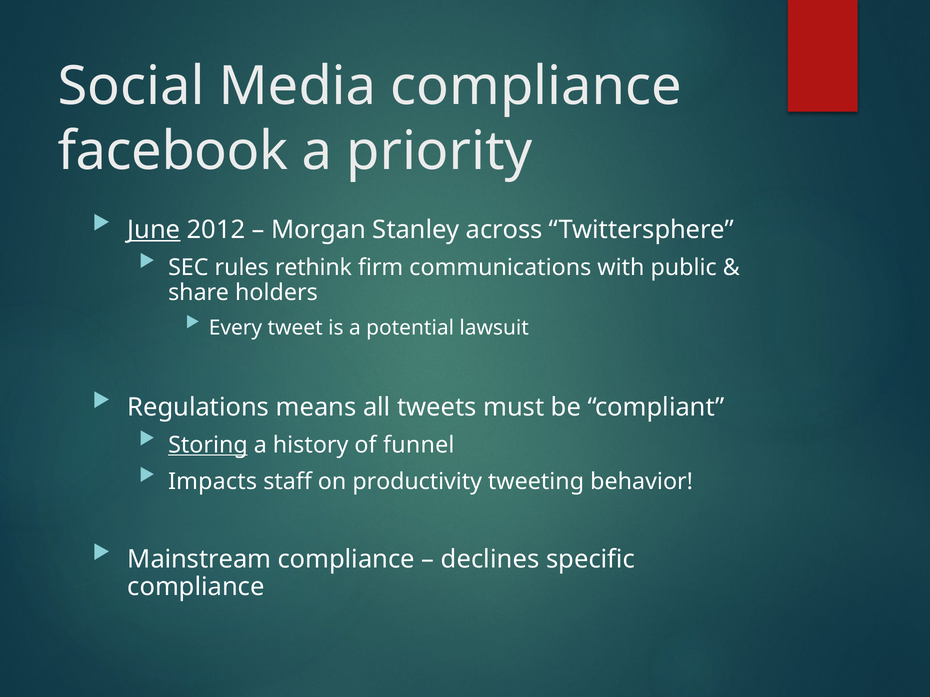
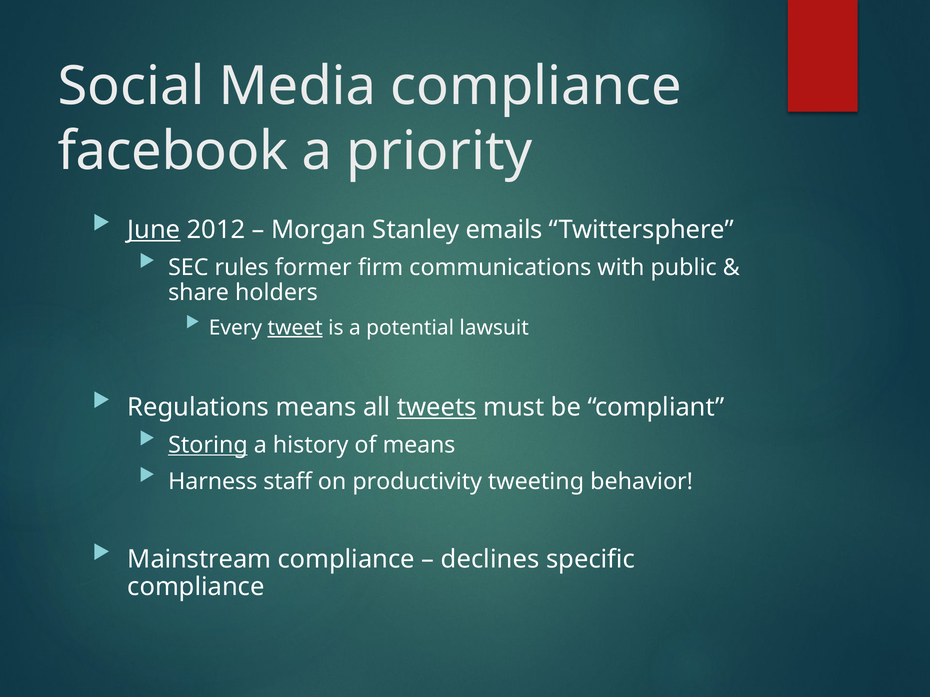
across: across -> emails
rethink: rethink -> former
tweet underline: none -> present
tweets underline: none -> present
of funnel: funnel -> means
Impacts: Impacts -> Harness
